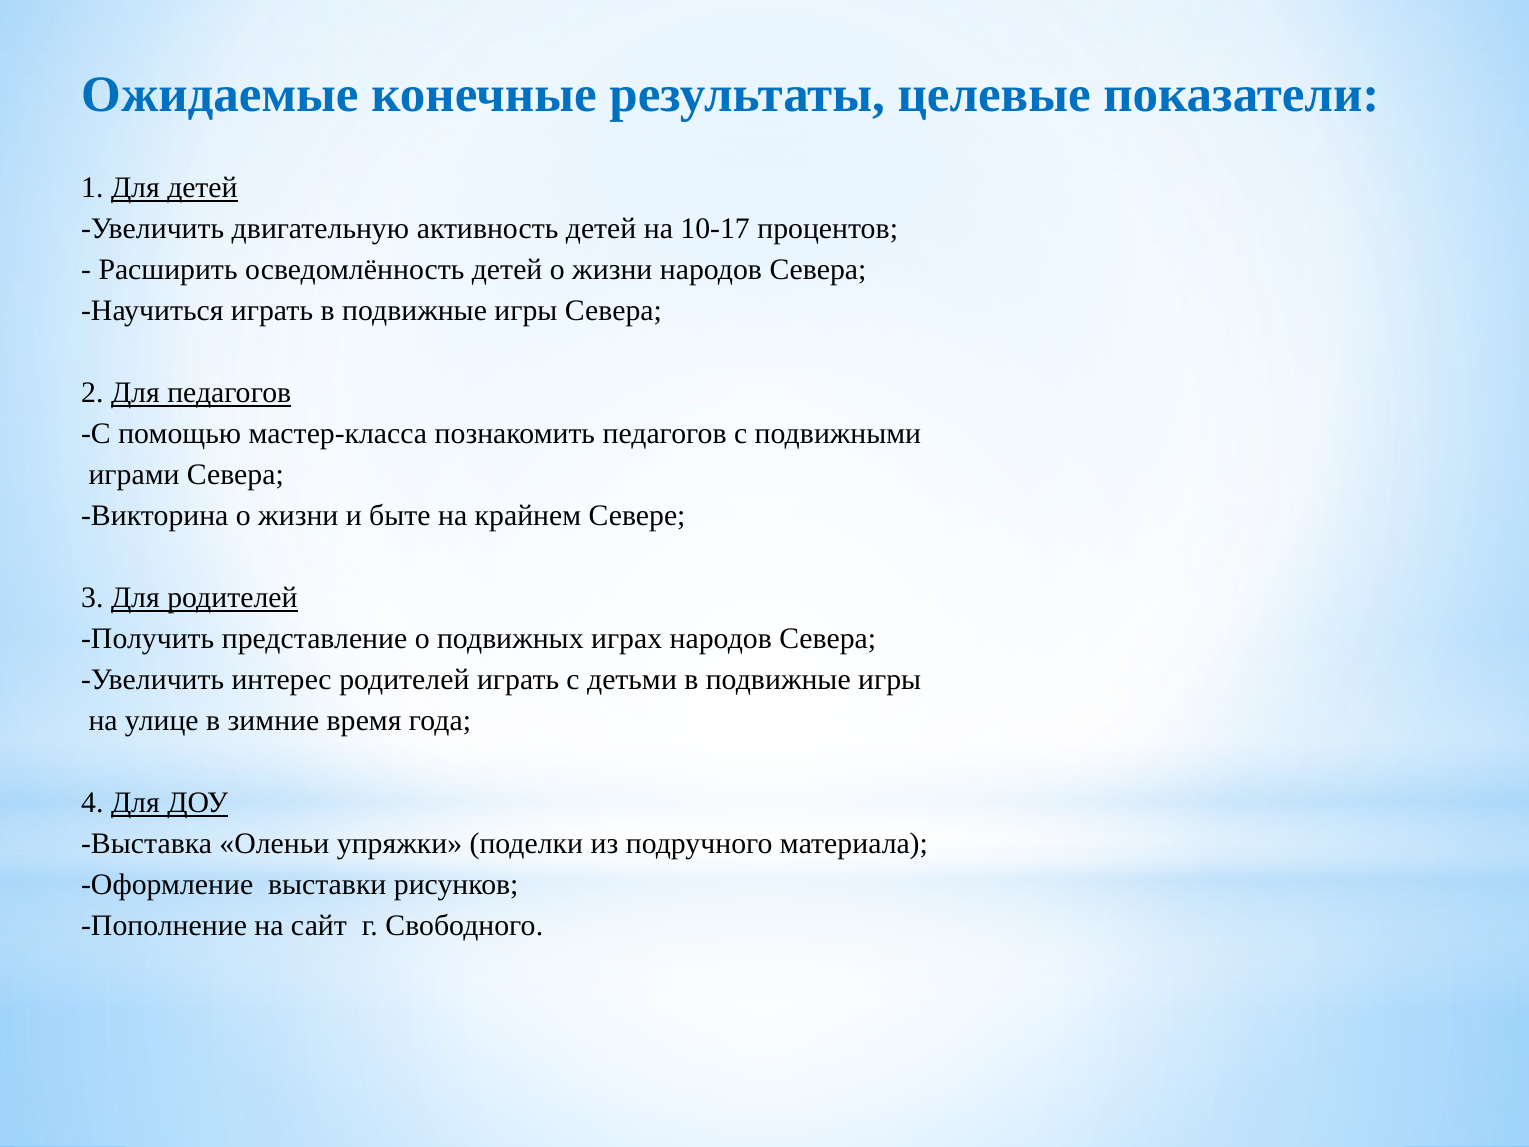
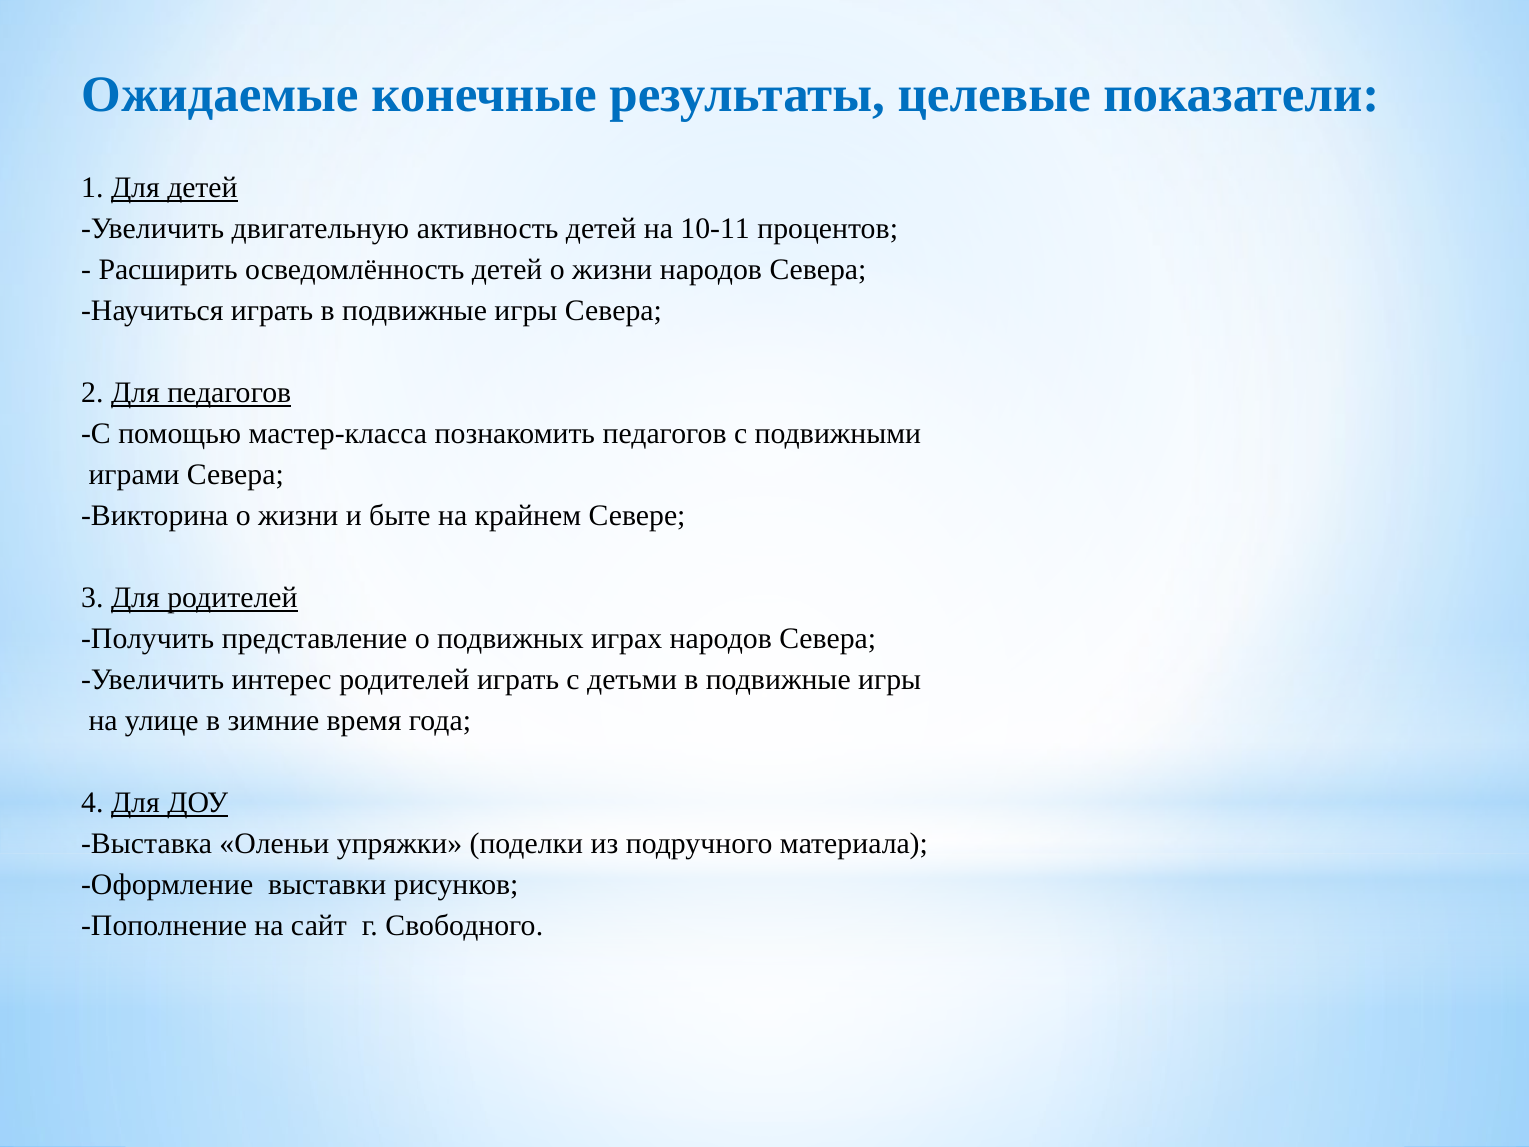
10-17: 10-17 -> 10-11
